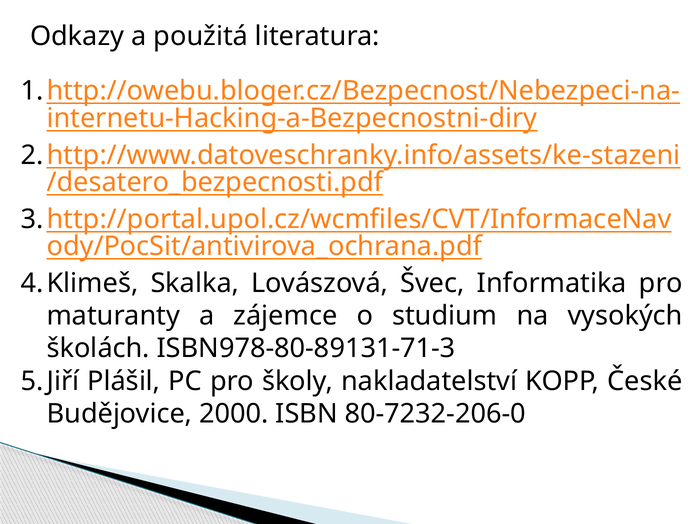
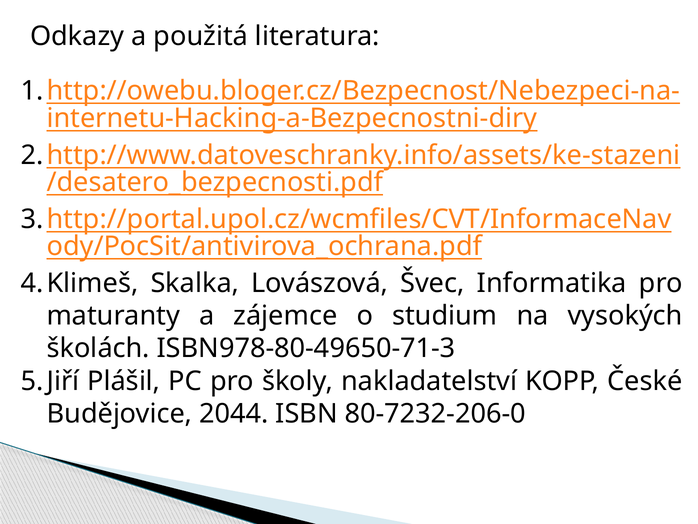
ISBN978-80-89131-71-3: ISBN978-80-89131-71-3 -> ISBN978-80-49650-71-3
2000: 2000 -> 2044
